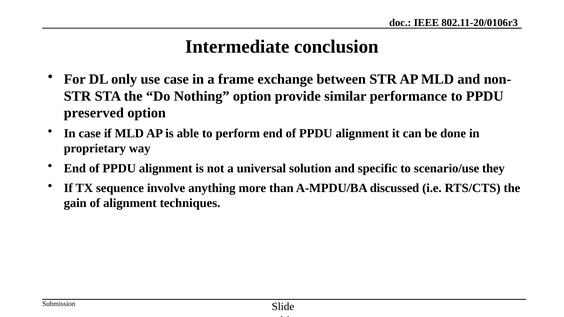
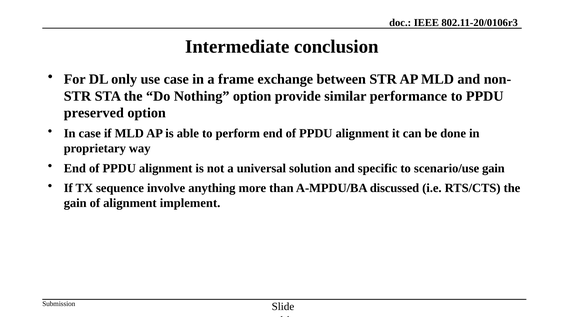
scenario/use they: they -> gain
techniques: techniques -> implement
